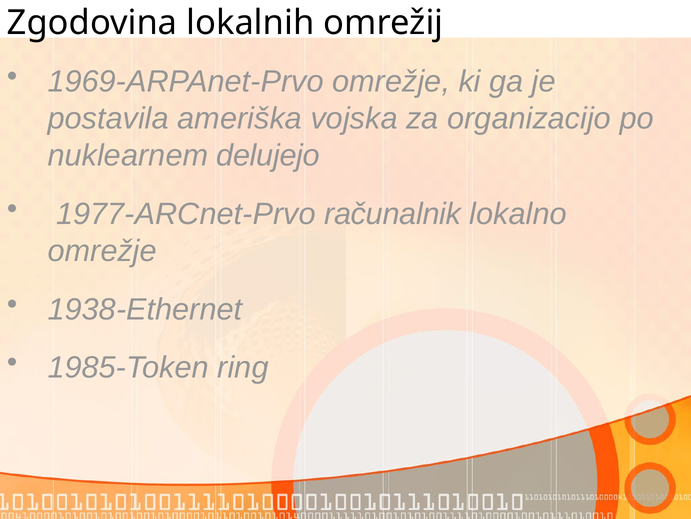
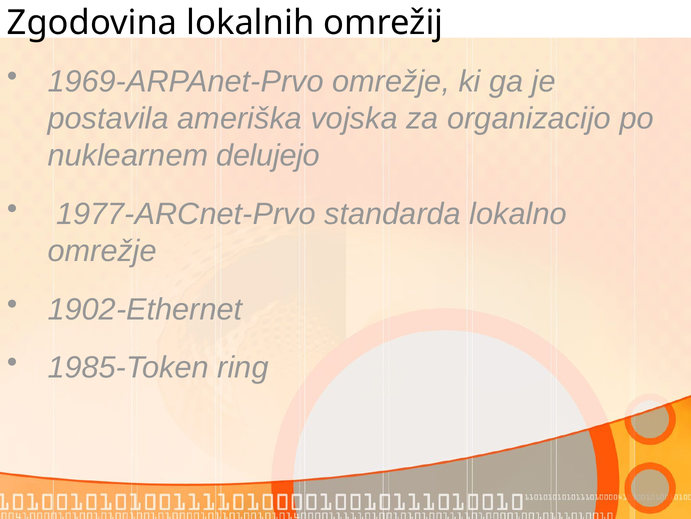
računalnik: računalnik -> standarda
1938-Ethernet: 1938-Ethernet -> 1902-Ethernet
